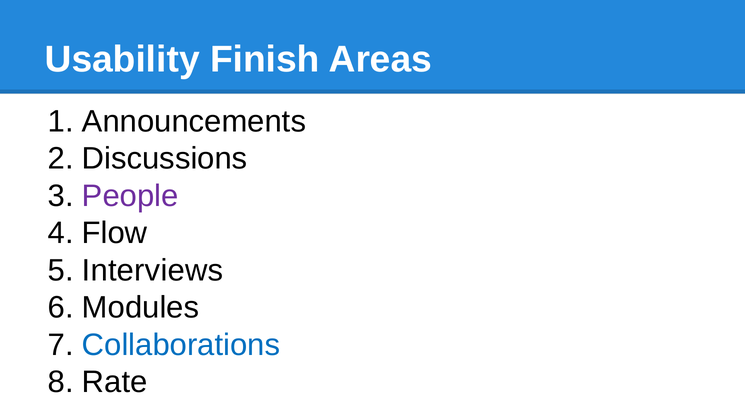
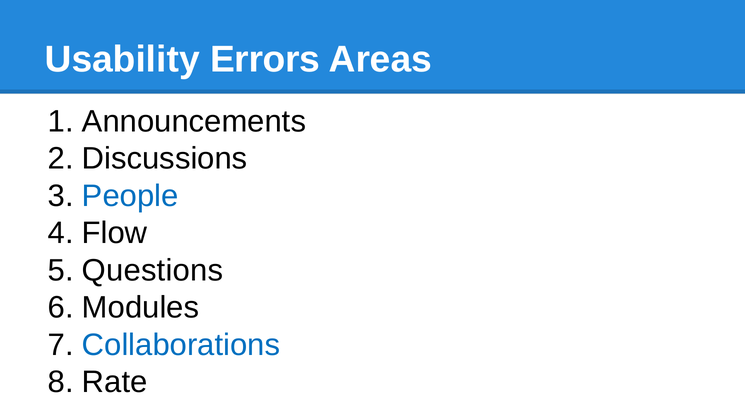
Finish: Finish -> Errors
People colour: purple -> blue
Interviews: Interviews -> Questions
